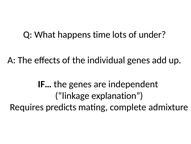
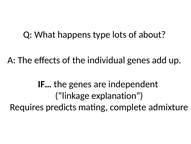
time: time -> type
under: under -> about
